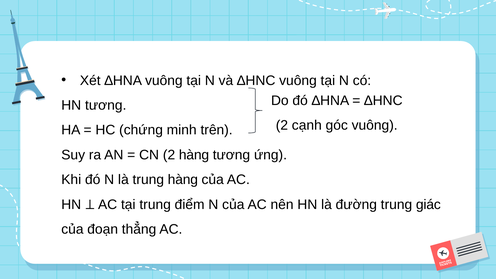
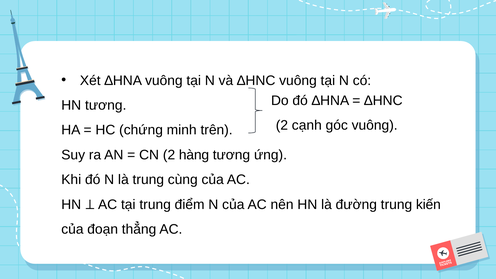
trung hàng: hàng -> cùng
giác: giác -> kiến
